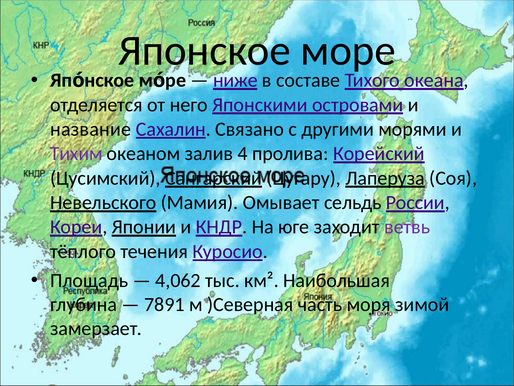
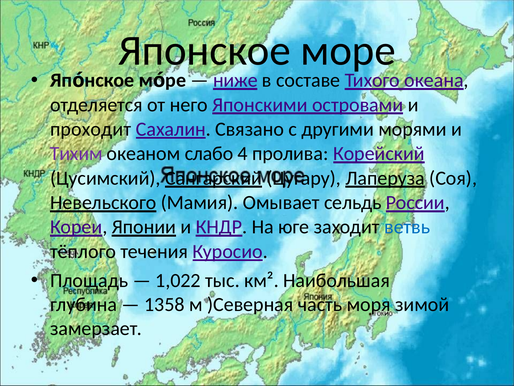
название: название -> проходит
залив: залив -> слабо
ветвь colour: purple -> blue
4,062: 4,062 -> 1,022
7891: 7891 -> 1358
